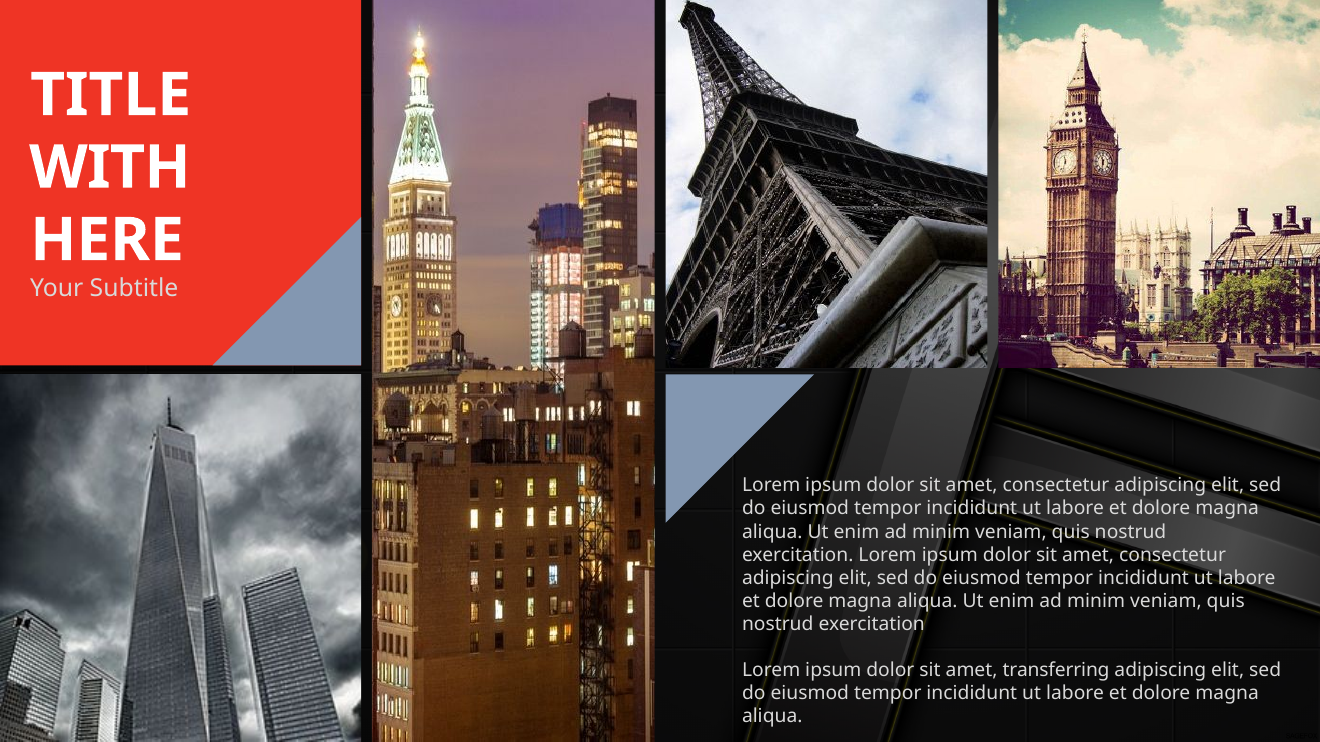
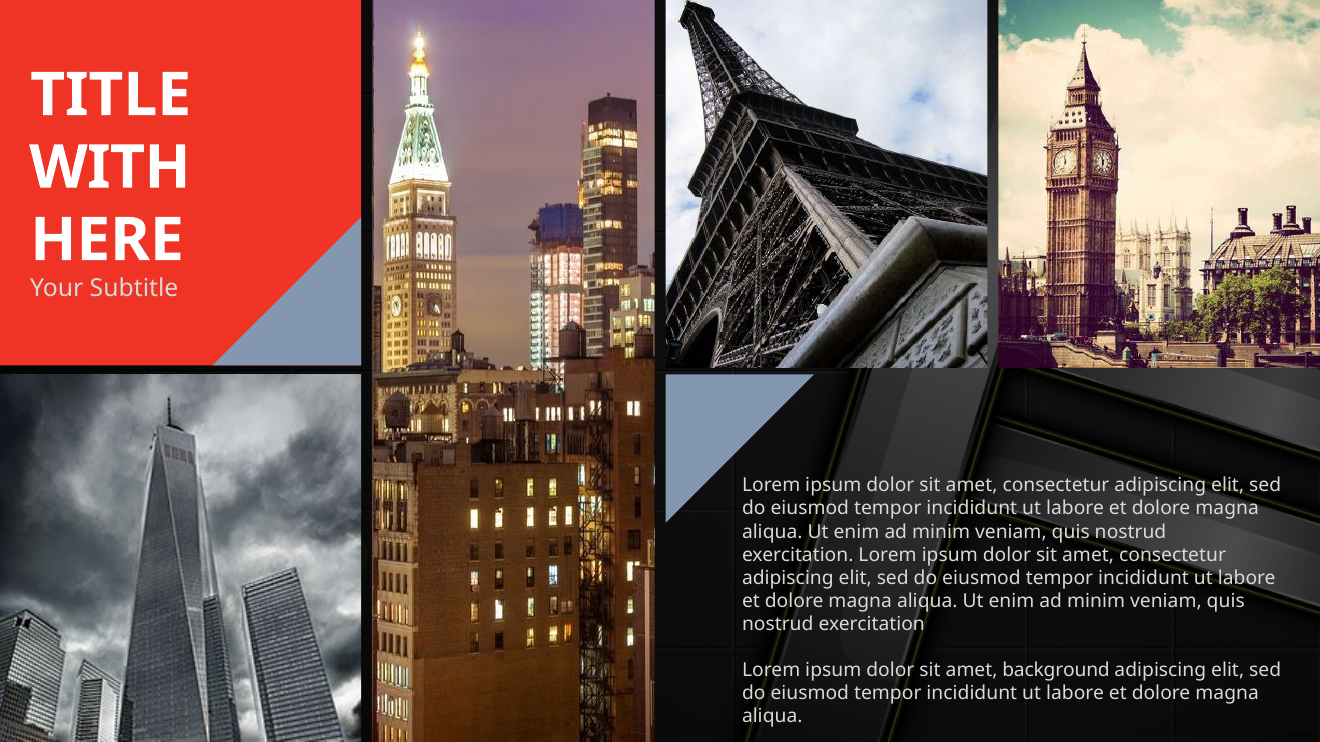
transferring: transferring -> background
